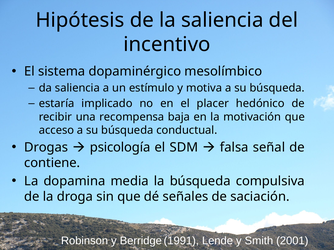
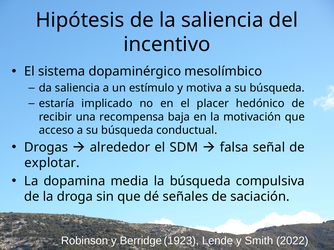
psicología: psicología -> alrededor
contiene: contiene -> explotar
1991: 1991 -> 1923
2001: 2001 -> 2022
